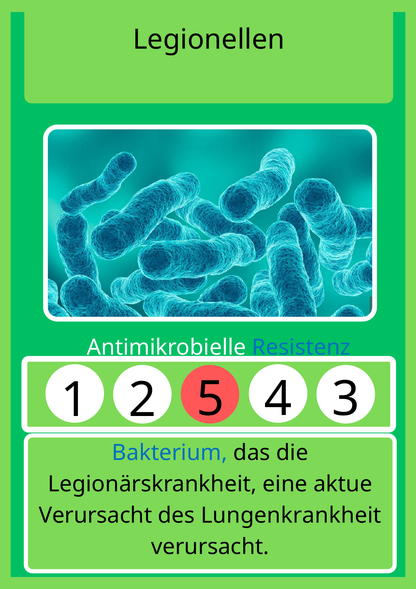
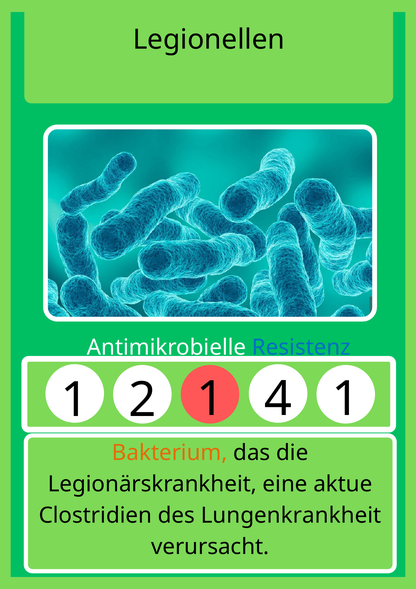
2 5: 5 -> 1
4 3: 3 -> 1
Bakterium colour: blue -> orange
Verursacht at (95, 515): Verursacht -> Clostridien
